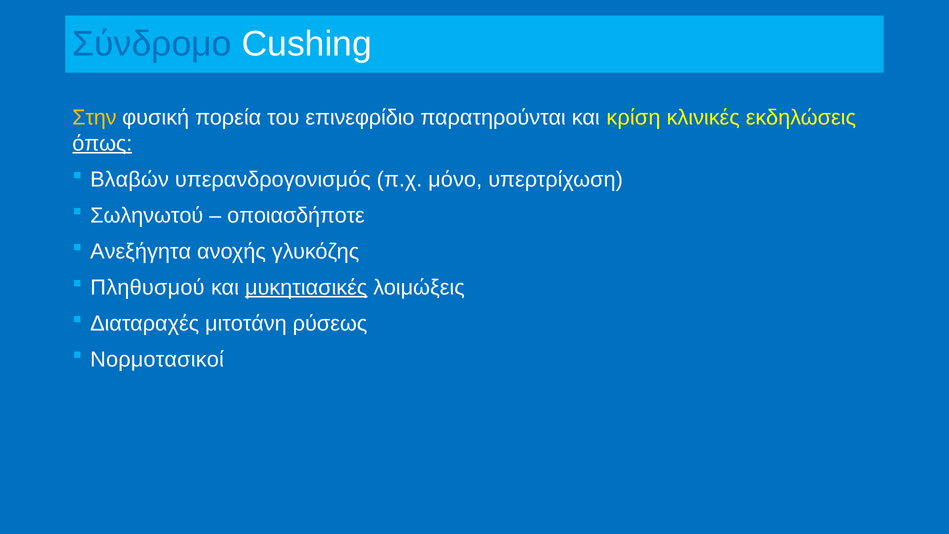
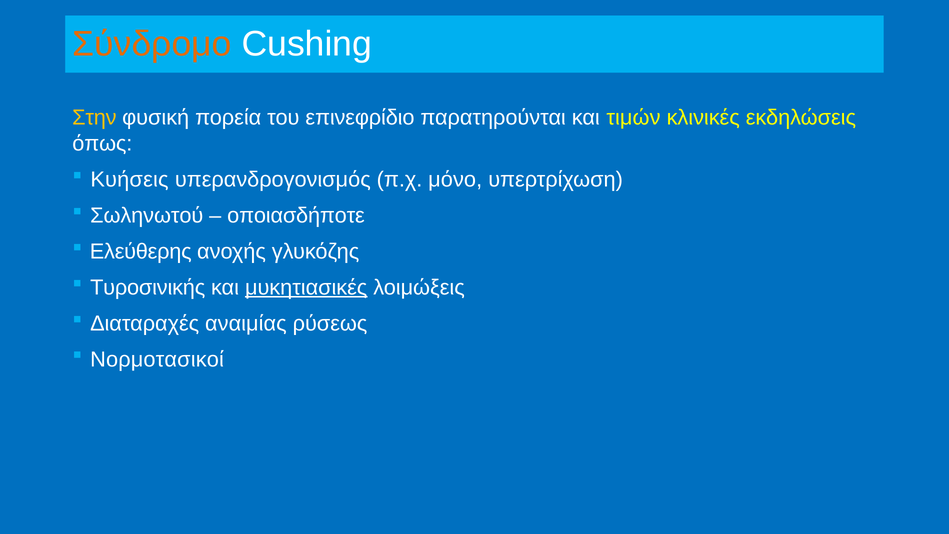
Σύνδρομο colour: blue -> orange
κρίση: κρίση -> τιμών
όπως underline: present -> none
Βλαβών: Βλαβών -> Κυήσεις
Ανεξήγητα: Ανεξήγητα -> Ελεύθερης
Πληθυσμού: Πληθυσμού -> Τυροσινικής
μιτοτάνη: μιτοτάνη -> αναιμίας
